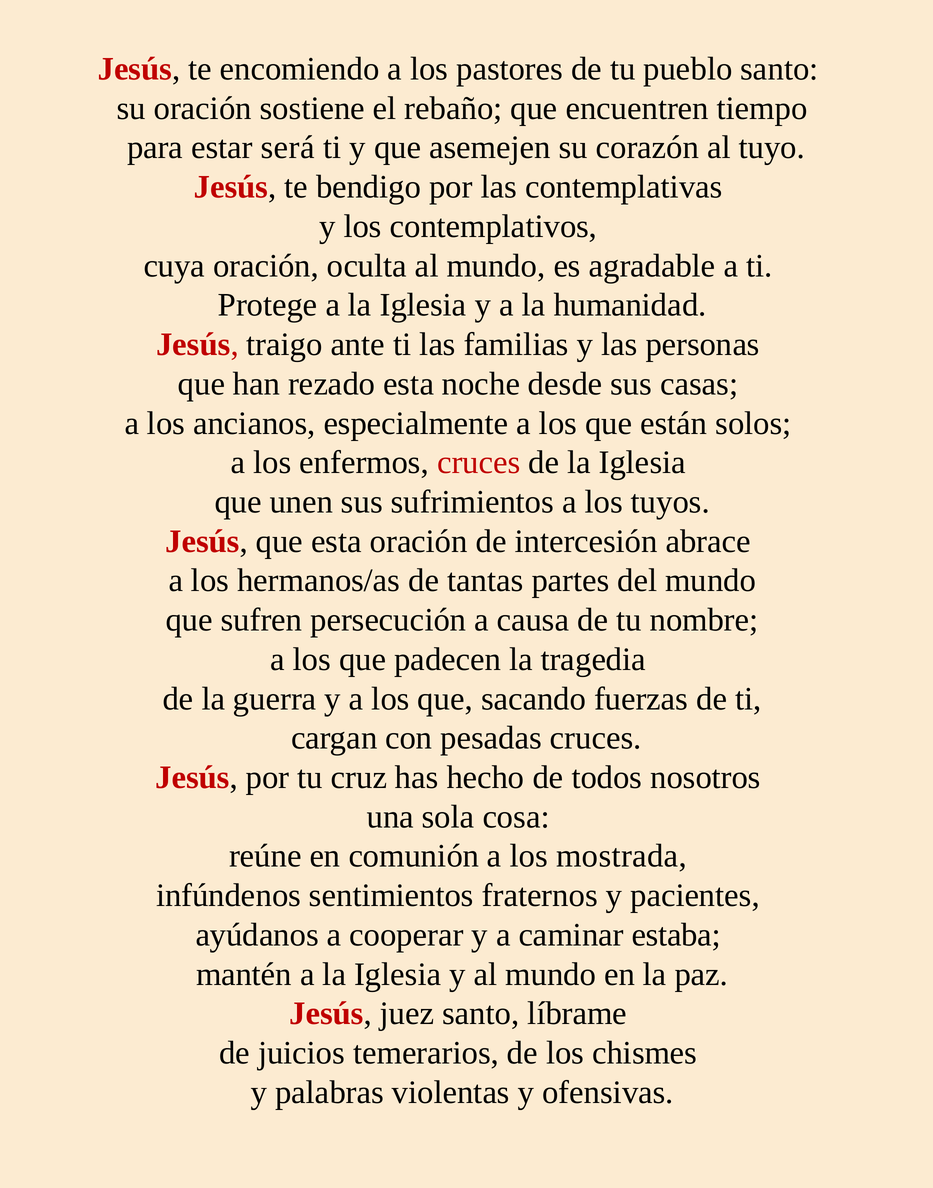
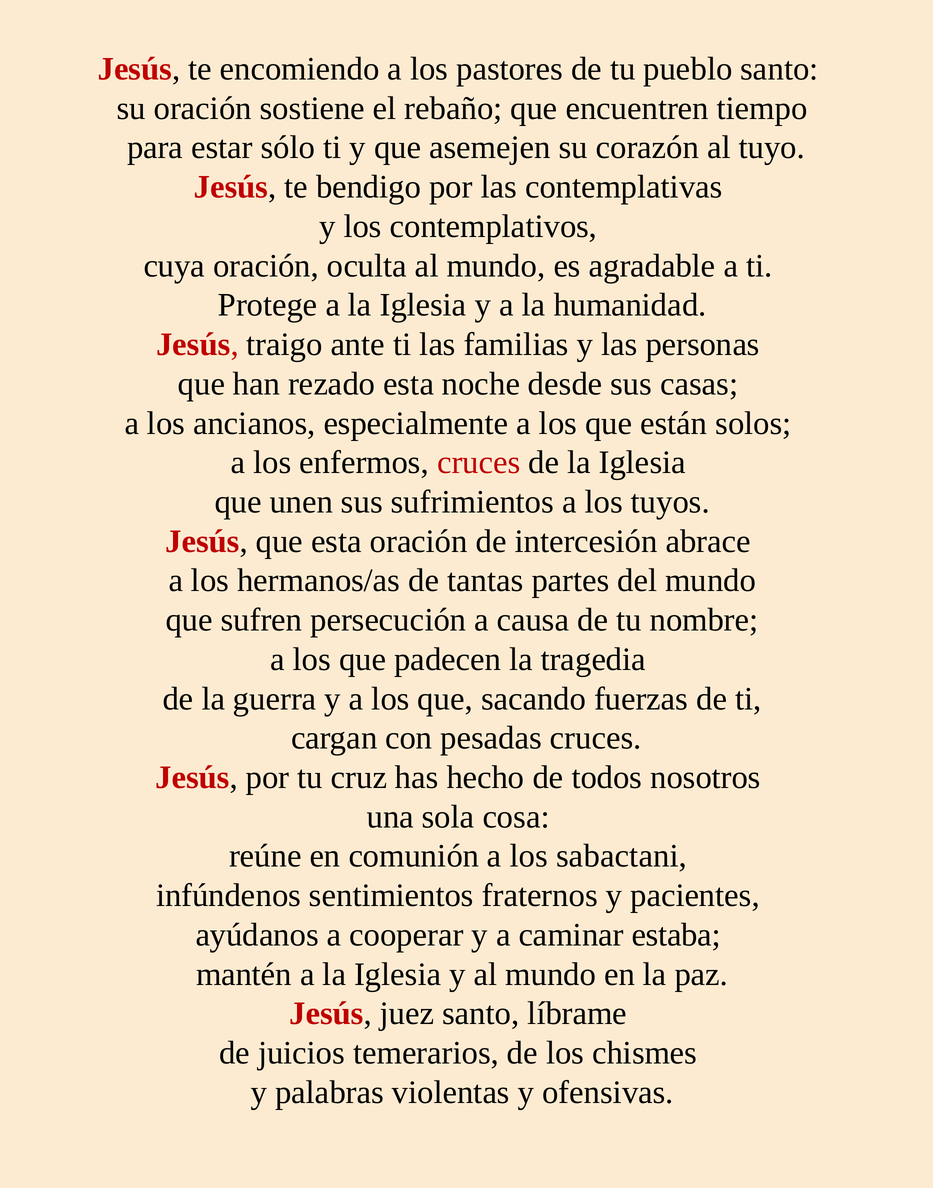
será: será -> sólo
mostrada: mostrada -> sabactani
